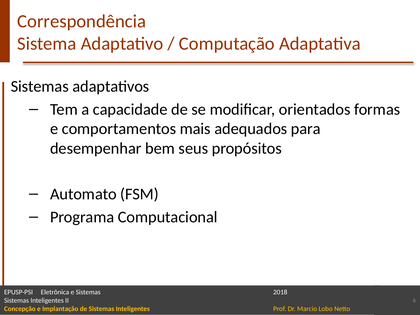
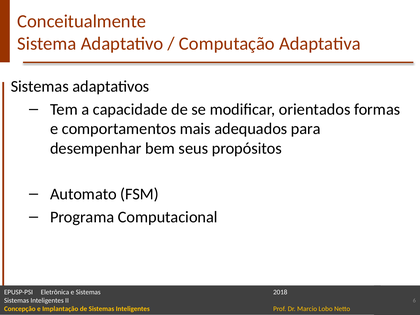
Correspondência: Correspondência -> Conceitualmente
